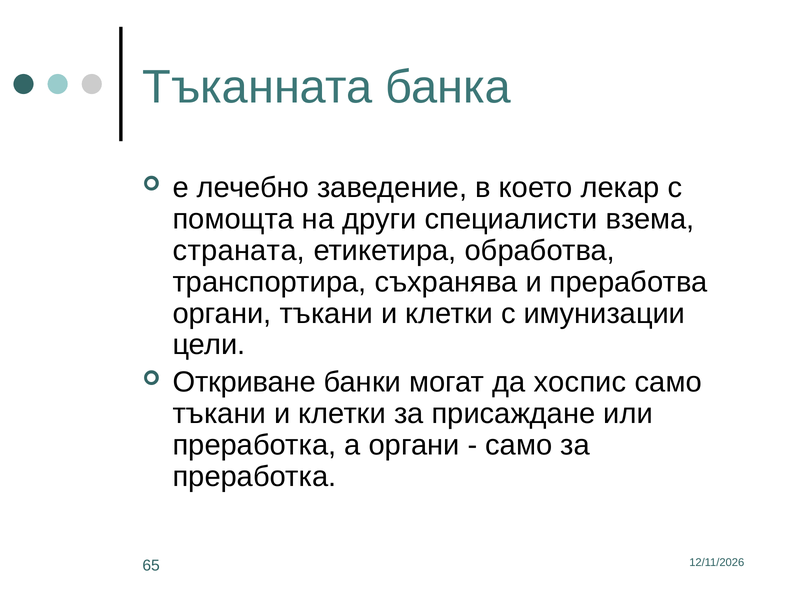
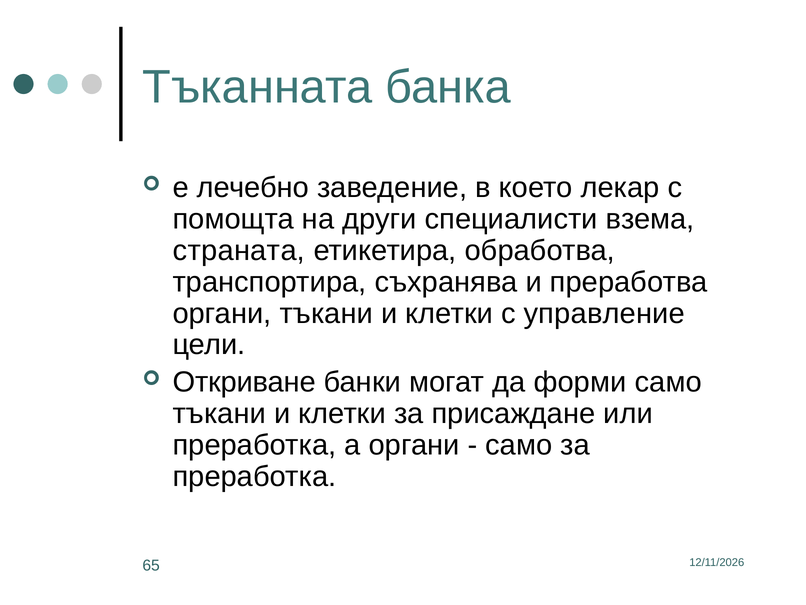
имунизации: имунизации -> управление
хоспис: хоспис -> форми
